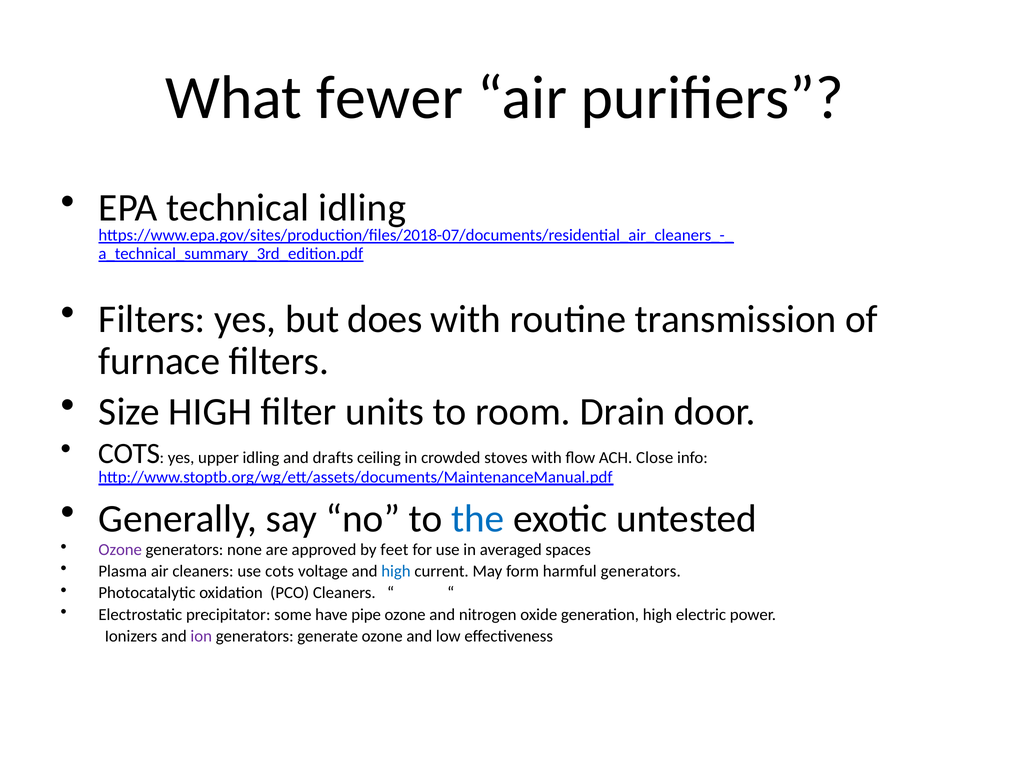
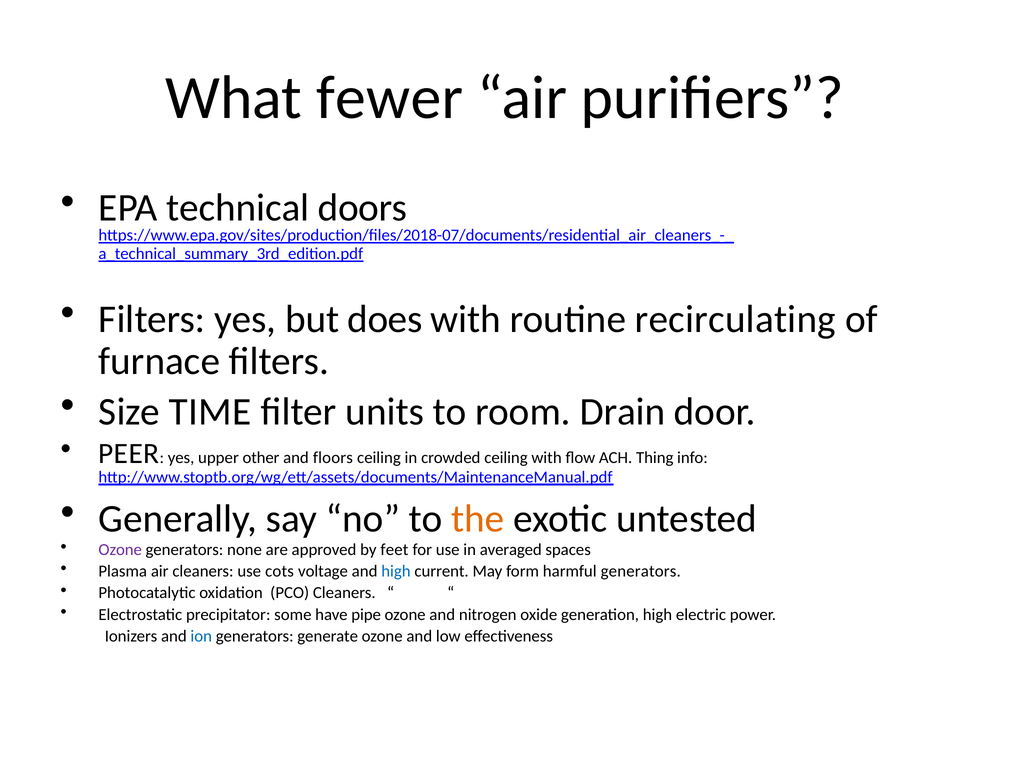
technical idling: idling -> doors
transmission: transmission -> recirculating
Size HIGH: HIGH -> TIME
COTS at (129, 454): COTS -> PEER
upper idling: idling -> other
drafts: drafts -> floors
crowded stoves: stoves -> ceiling
Close: Close -> Thing
the colour: blue -> orange
ion colour: purple -> blue
